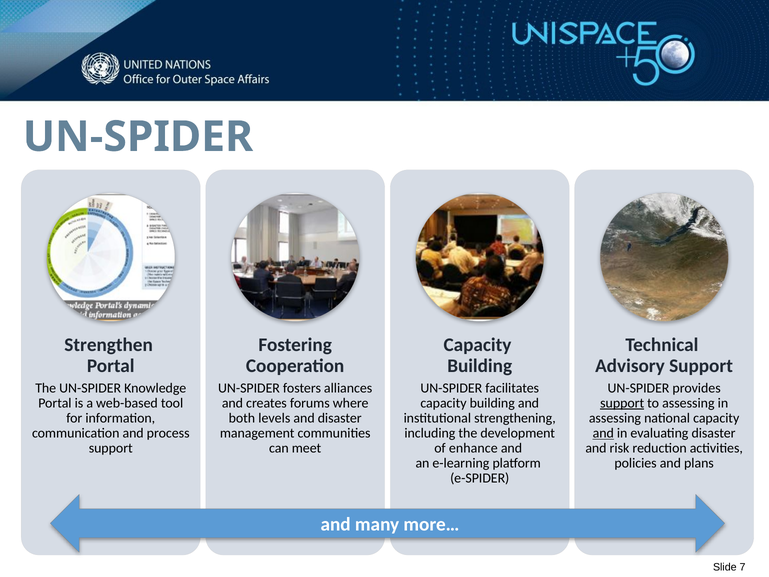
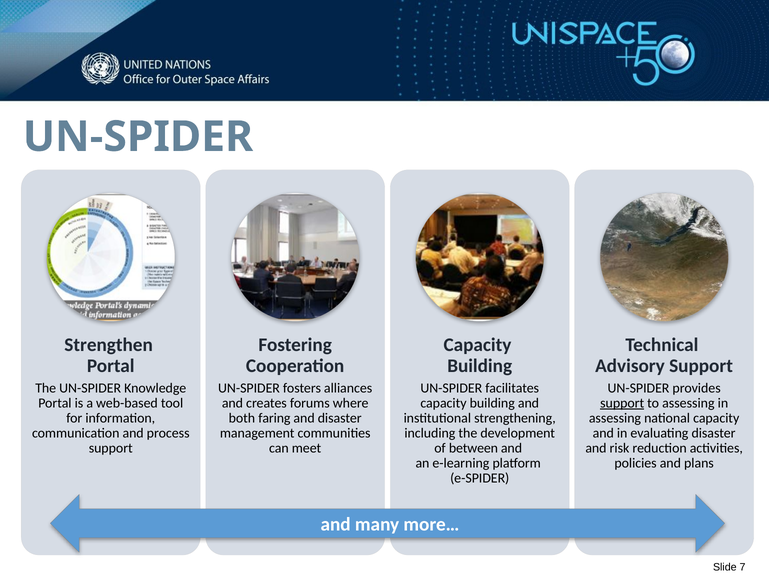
levels: levels -> faring
and at (603, 433) underline: present -> none
enhance: enhance -> between
